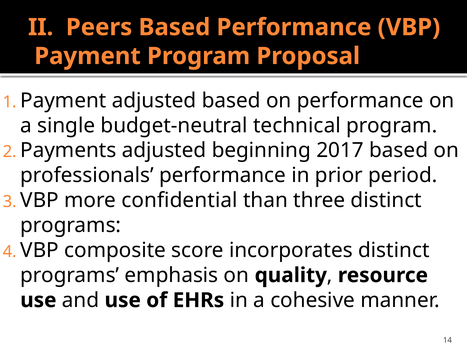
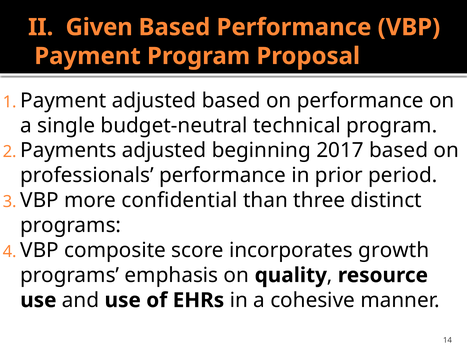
Peers: Peers -> Given
incorporates distinct: distinct -> growth
